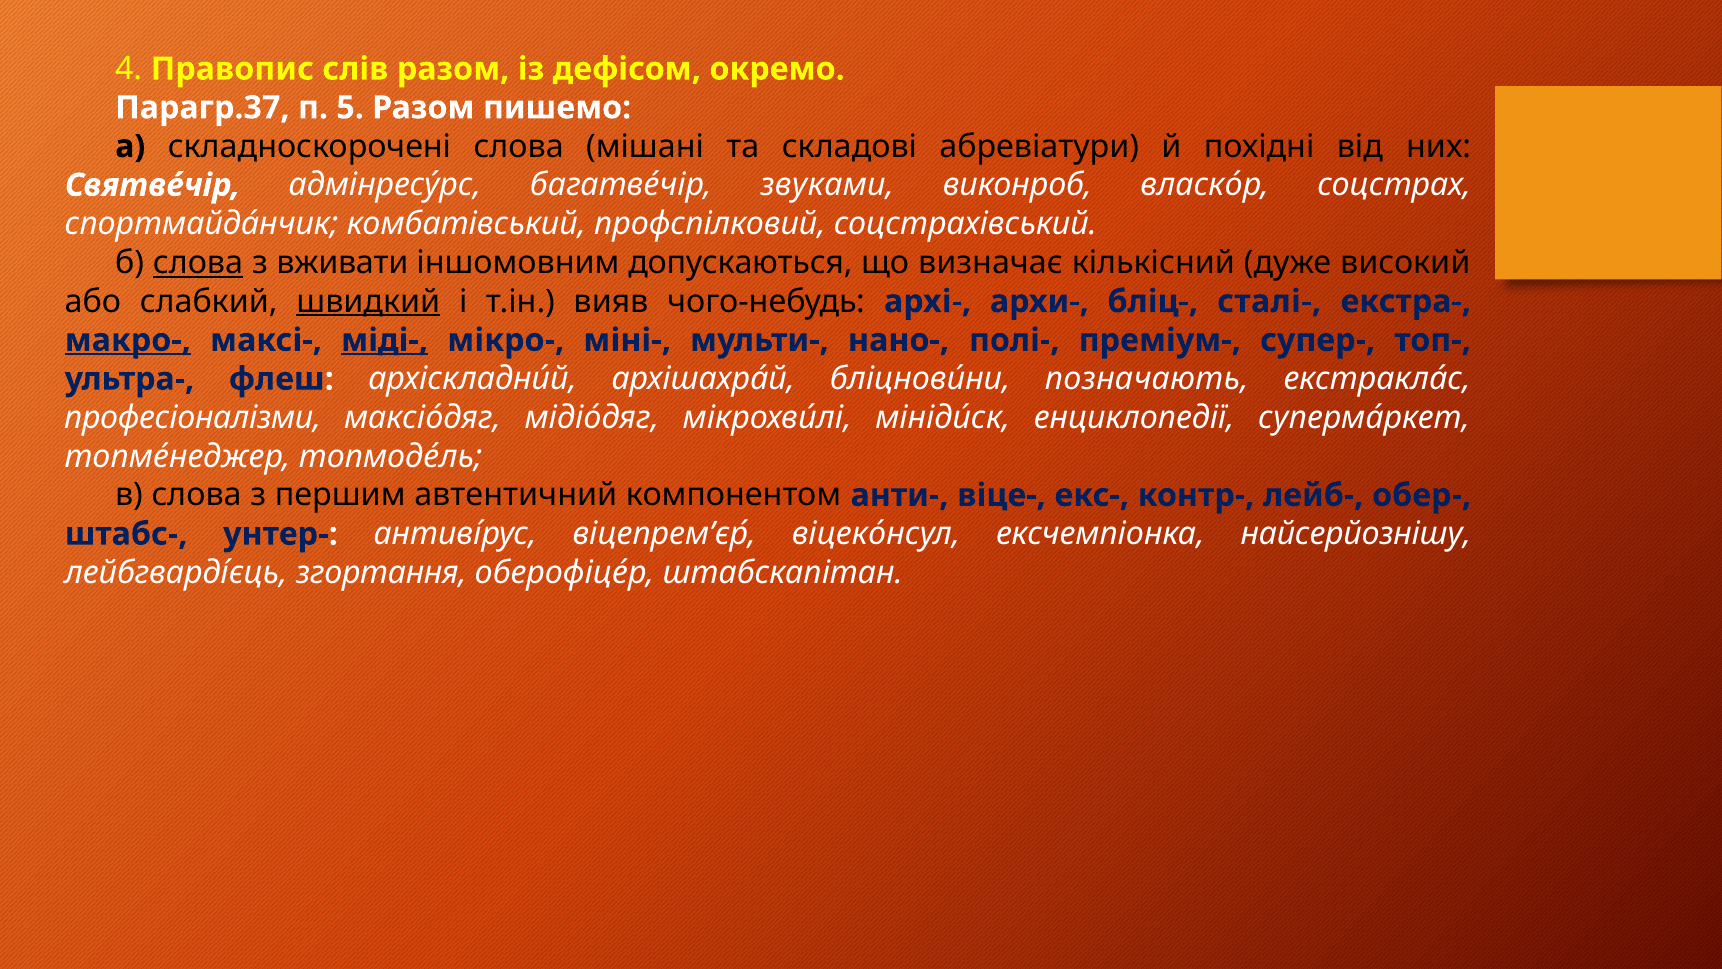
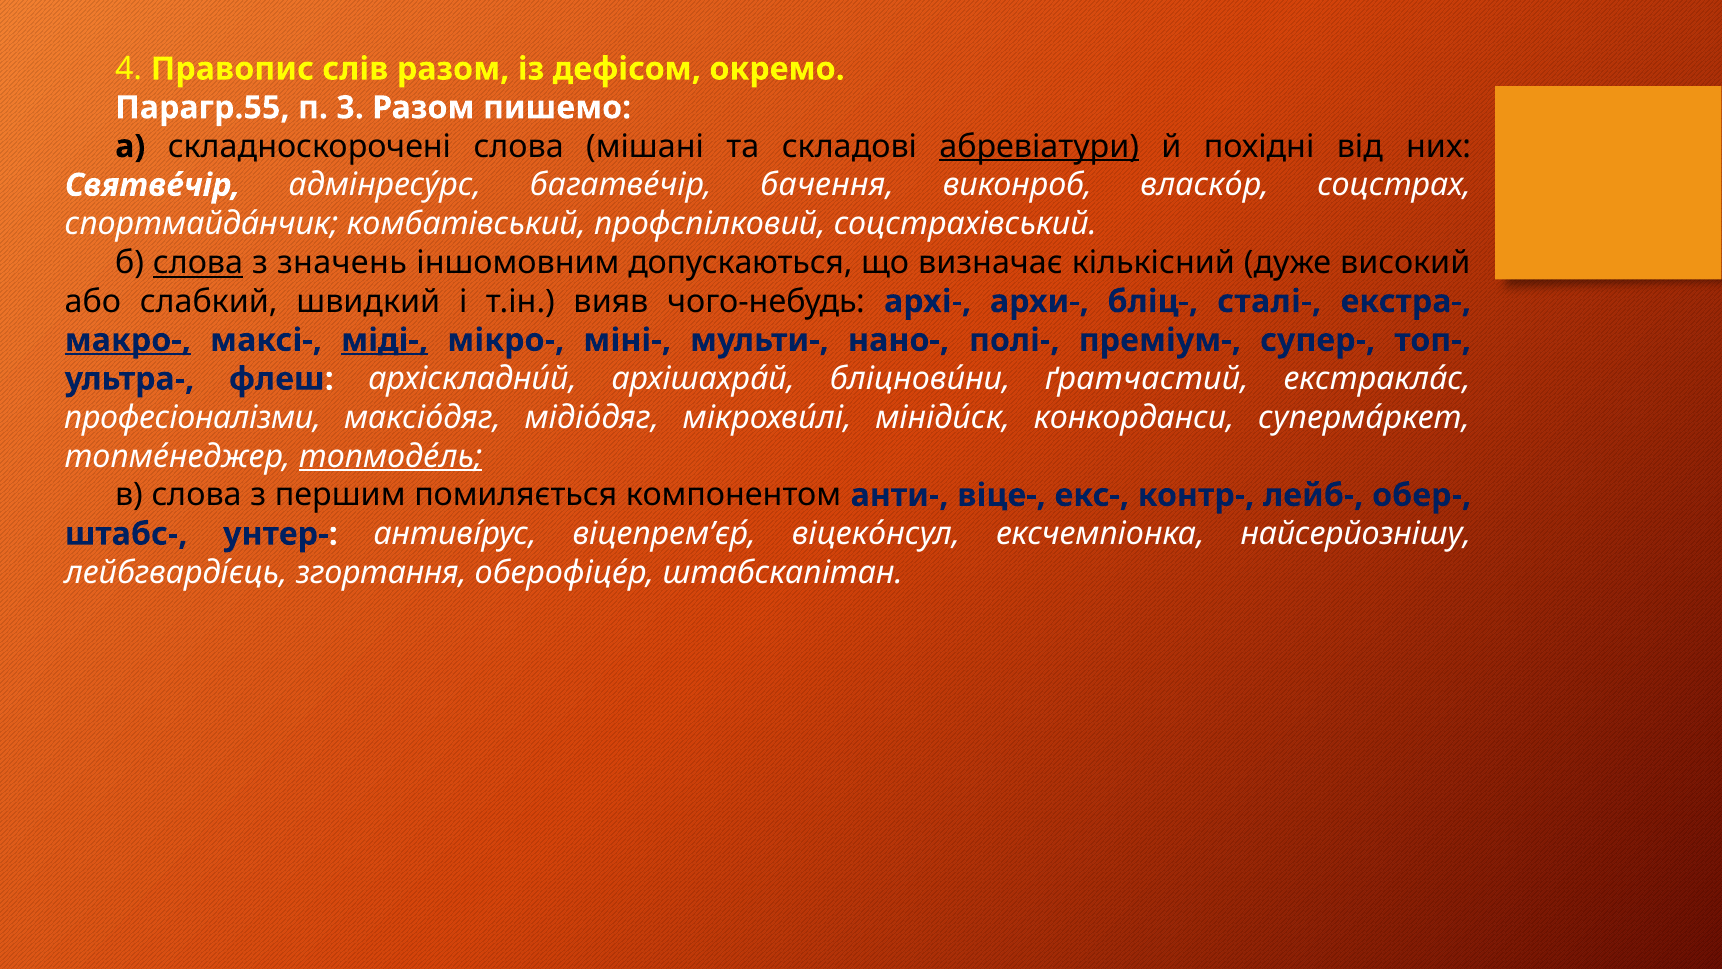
Парагр.37: Парагр.37 -> Парагр.55
5: 5 -> 3
абревіатури underline: none -> present
звуками: звуками -> бачення
вживати: вживати -> значень
швидкий underline: present -> none
позначають: позначають -> ґратчастий
енциклопедії: енциклопедії -> конкорданси
топмодéль underline: none -> present
автентичний: автентичний -> помиляється
